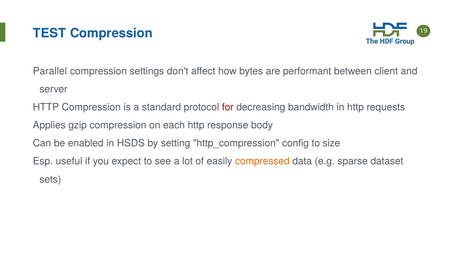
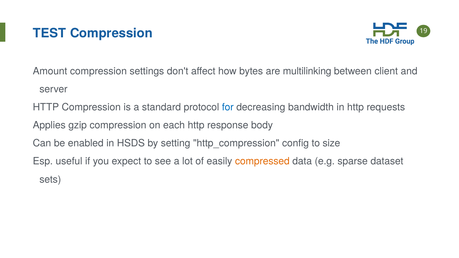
Parallel: Parallel -> Amount
performant: performant -> multilinking
for colour: red -> blue
